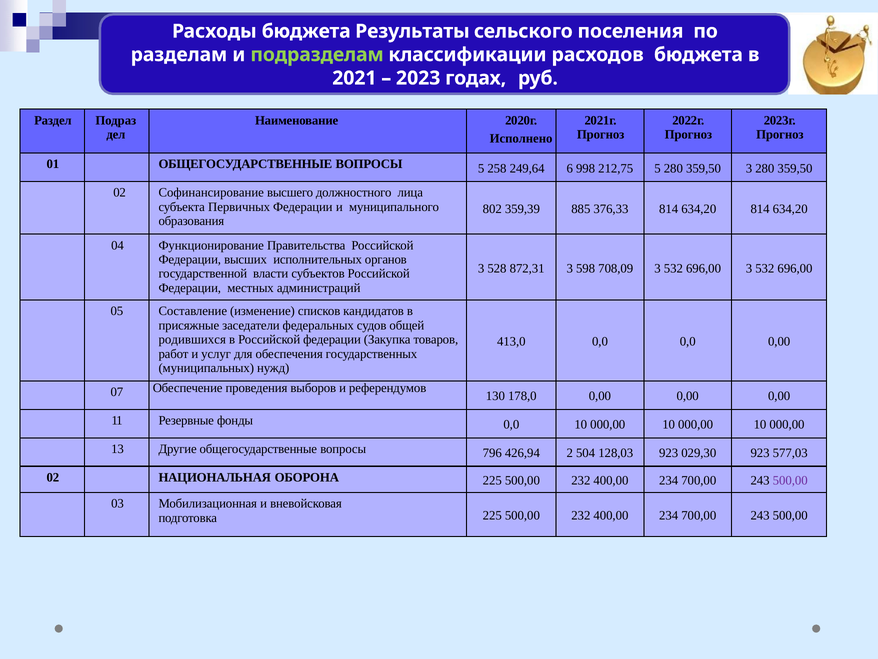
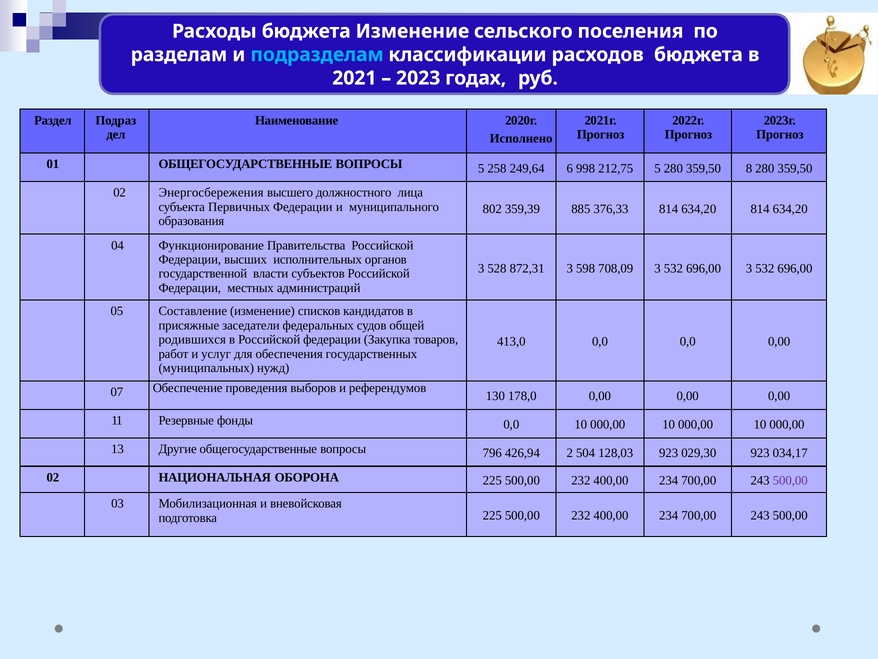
бюджета Результаты: Результаты -> Изменение
подразделам colour: light green -> light blue
359,50 3: 3 -> 8
Софинансирование: Софинансирование -> Энергосбережения
577,03: 577,03 -> 034,17
